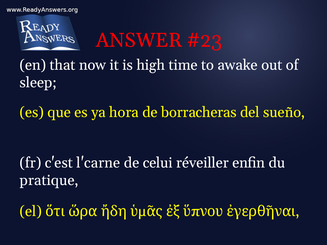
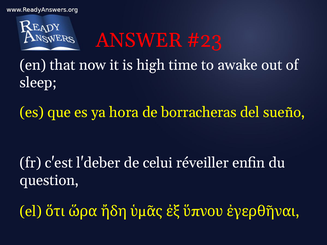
l'carne: l'carne -> l'deber
pratique: pratique -> question
